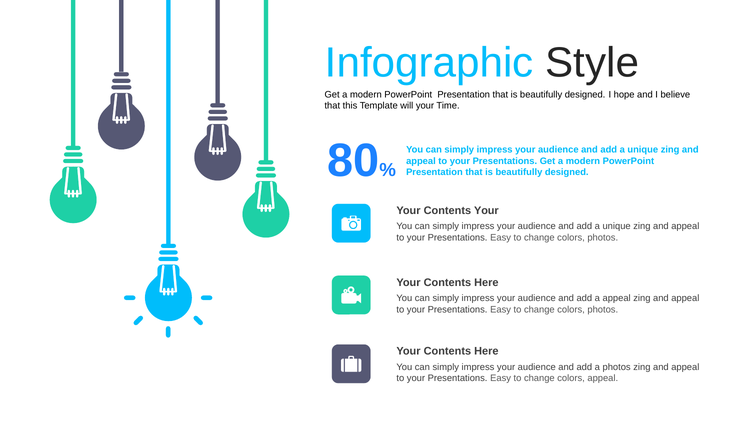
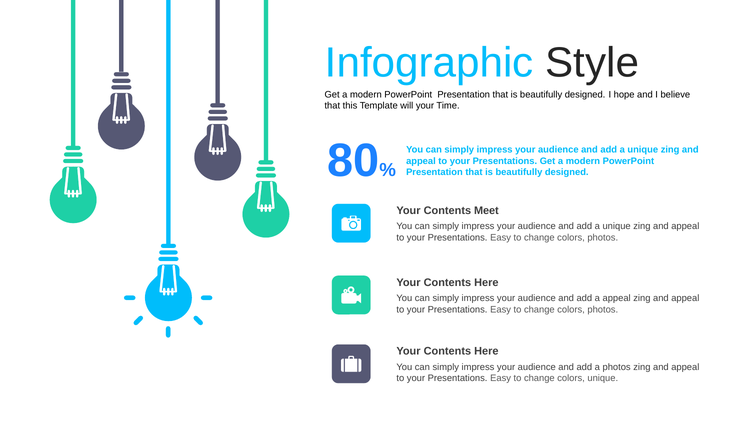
Contents Your: Your -> Meet
colors appeal: appeal -> unique
